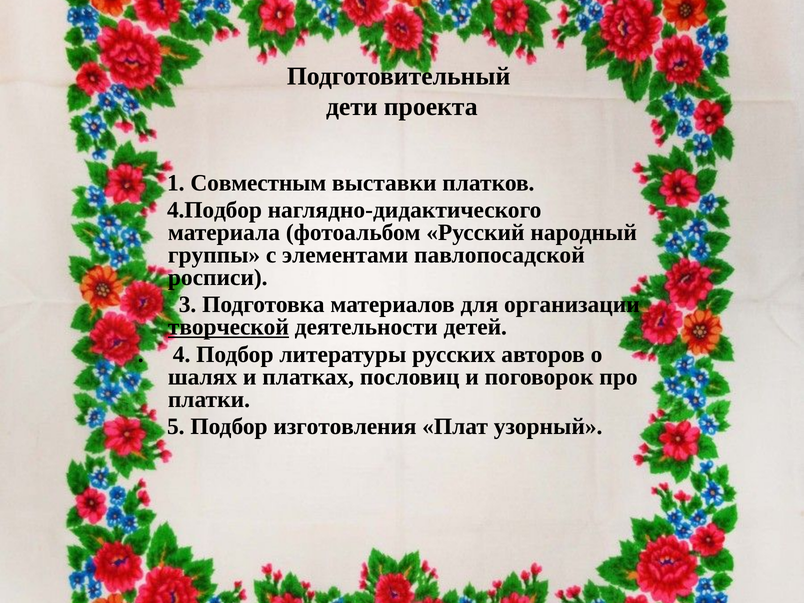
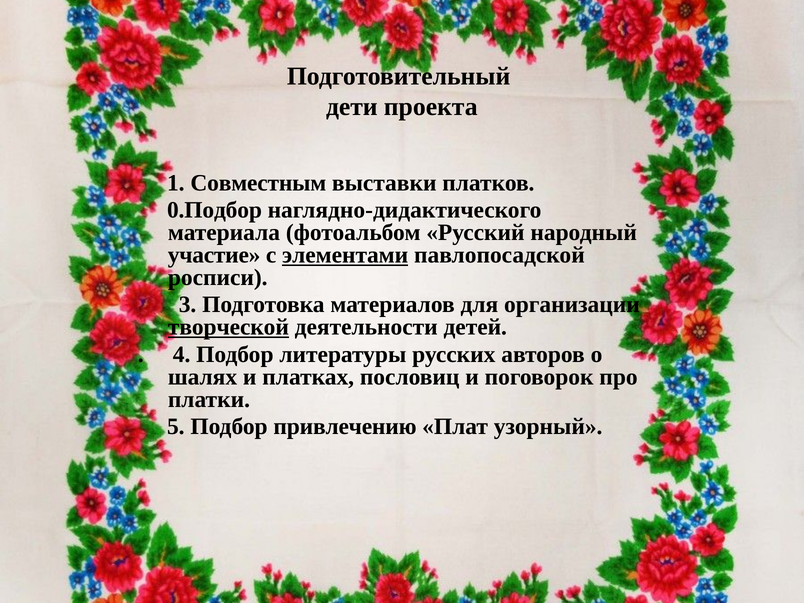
4.Подбор: 4.Подбор -> 0.Подбор
группы: группы -> участие
элементами underline: none -> present
изготовления: изготовления -> привлечению
